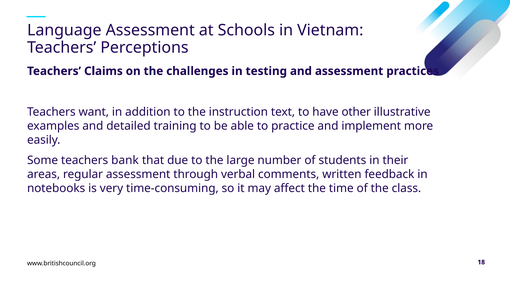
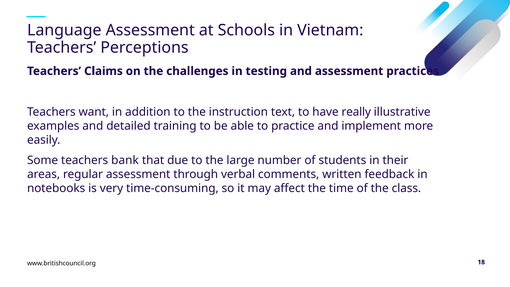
other: other -> really
